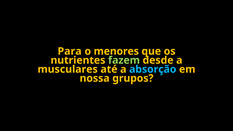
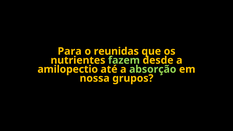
menores: menores -> reunidas
musculares: musculares -> amilopectio
absorção colour: light blue -> light green
